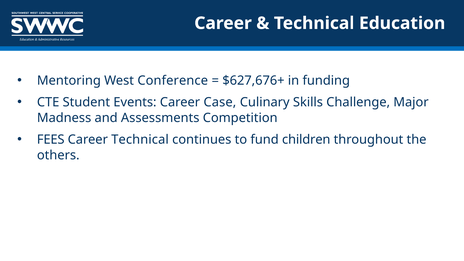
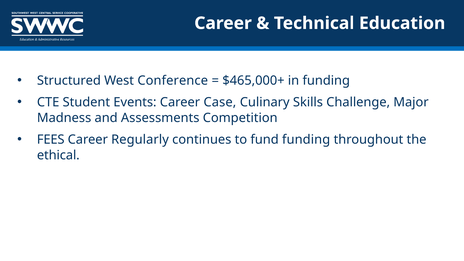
Mentoring: Mentoring -> Structured
$627,676+: $627,676+ -> $465,000+
Career Technical: Technical -> Regularly
fund children: children -> funding
others: others -> ethical
